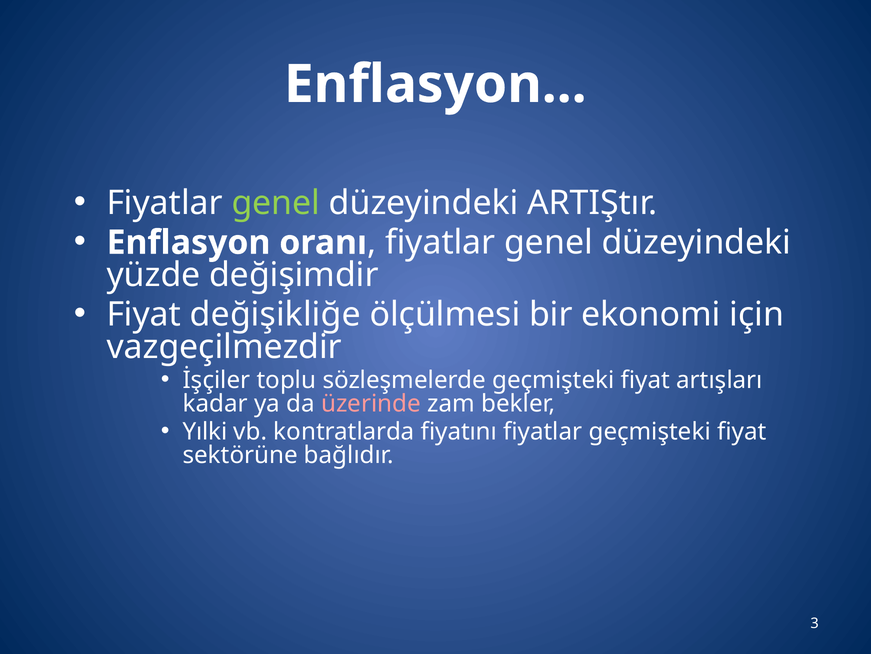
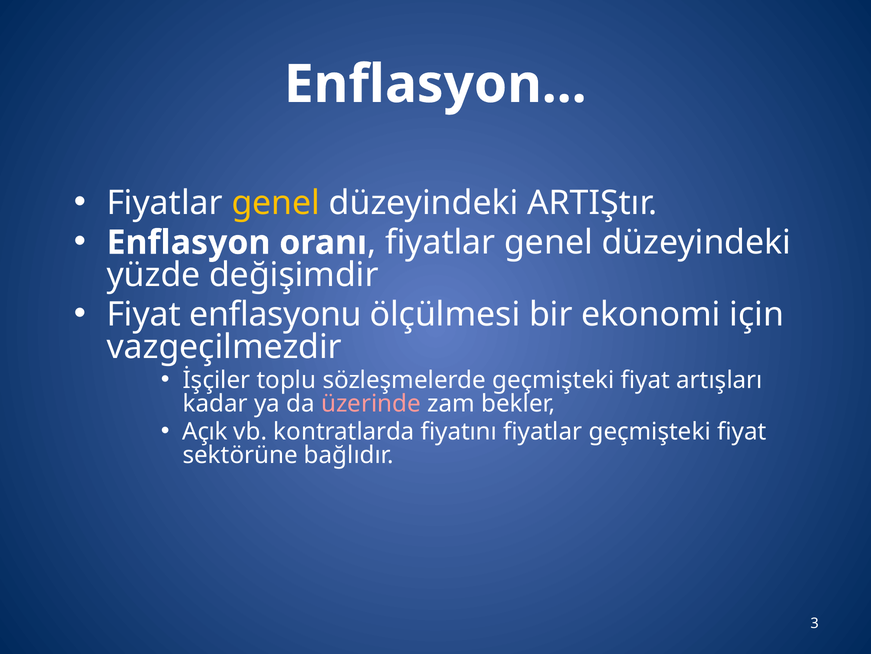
genel at (276, 203) colour: light green -> yellow
değişikliğe: değişikliğe -> enflasyonu
Yılki: Yılki -> Açık
